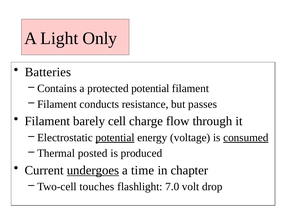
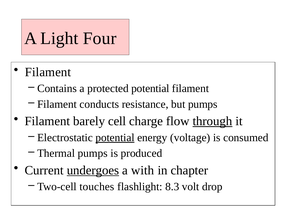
Only: Only -> Four
Batteries at (48, 72): Batteries -> Filament
but passes: passes -> pumps
through underline: none -> present
consumed underline: present -> none
Thermal posted: posted -> pumps
time: time -> with
7.0: 7.0 -> 8.3
